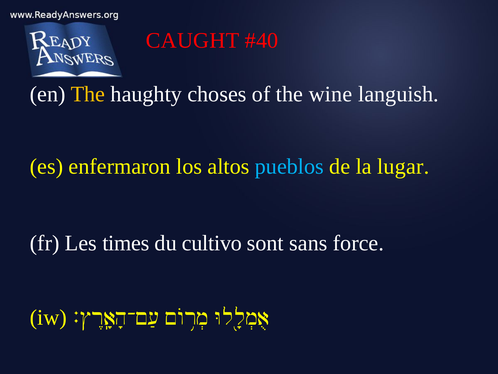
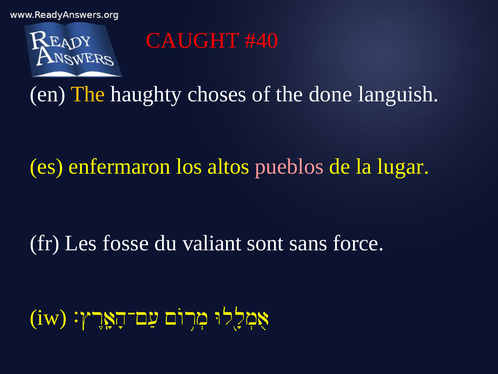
wine: wine -> done
pueblos colour: light blue -> pink
times: times -> fosse
cultivo: cultivo -> valiant
